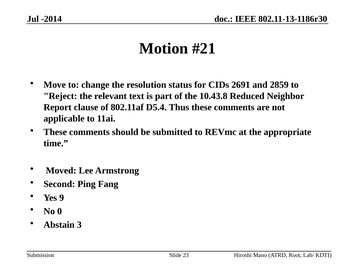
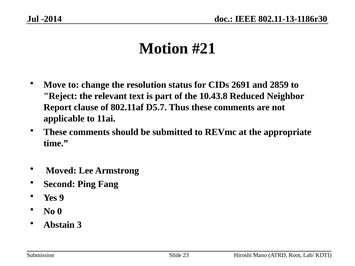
D5.4: D5.4 -> D5.7
